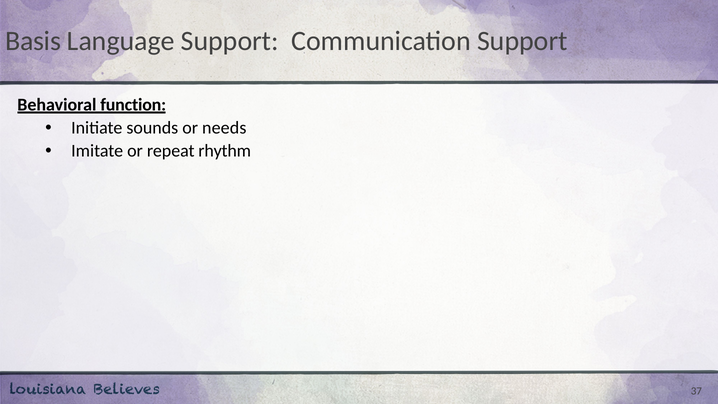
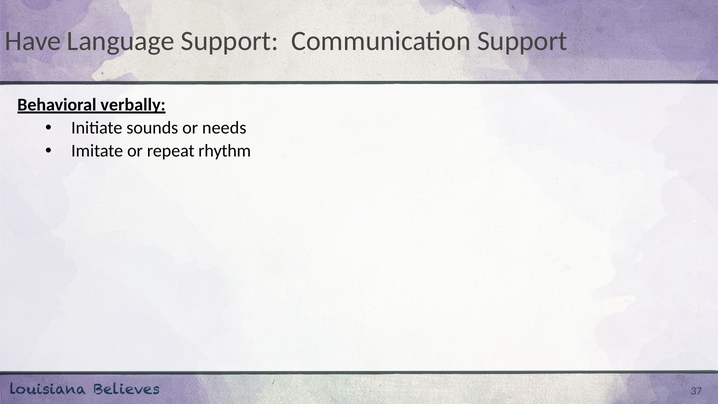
Basis: Basis -> Have
function: function -> verbally
